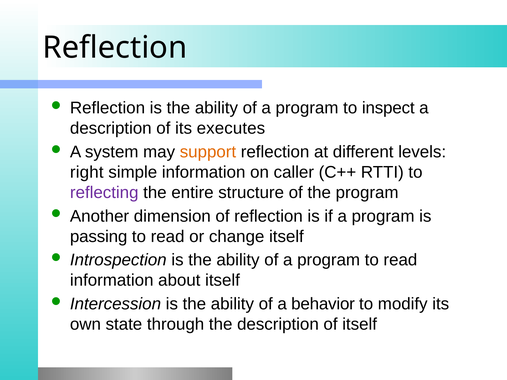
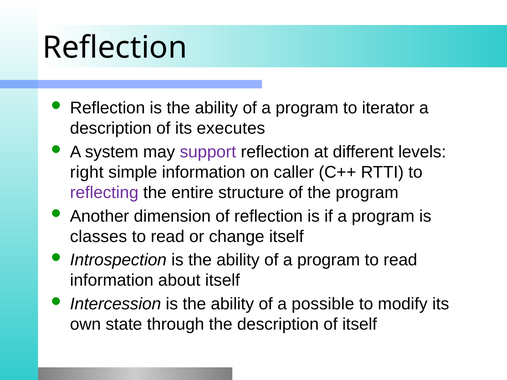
inspect: inspect -> iterator
support colour: orange -> purple
passing: passing -> classes
behavior: behavior -> possible
